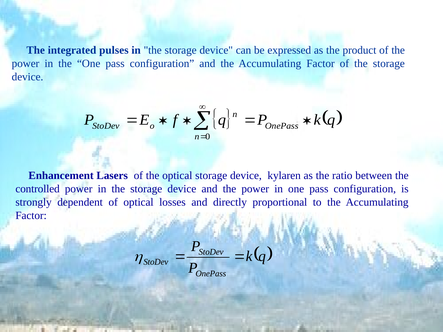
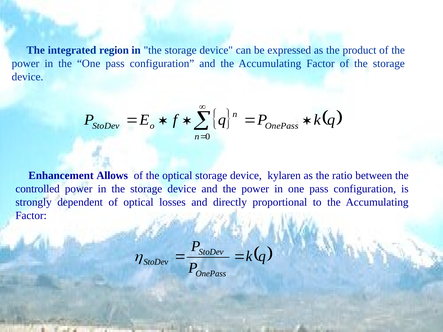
pulses: pulses -> region
Lasers: Lasers -> Allows
